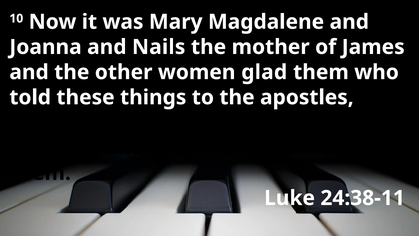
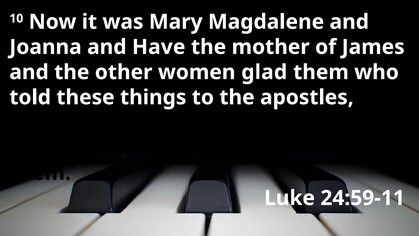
Nails: Nails -> Have
24:38-11: 24:38-11 -> 24:59-11
